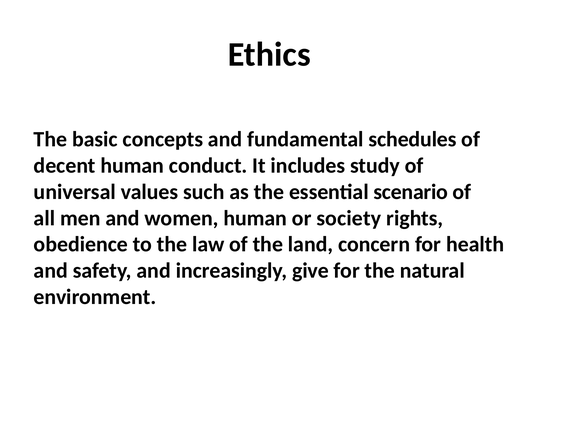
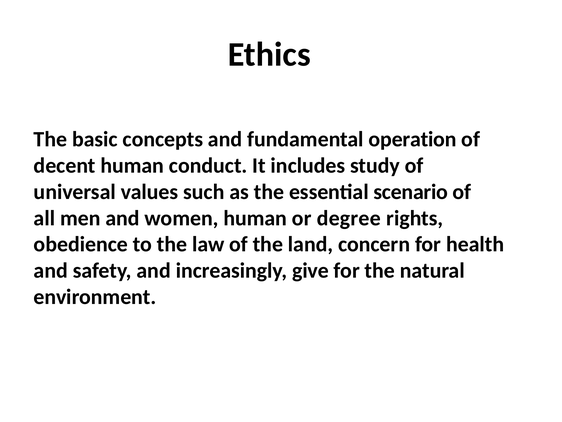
schedules: schedules -> operation
society: society -> degree
